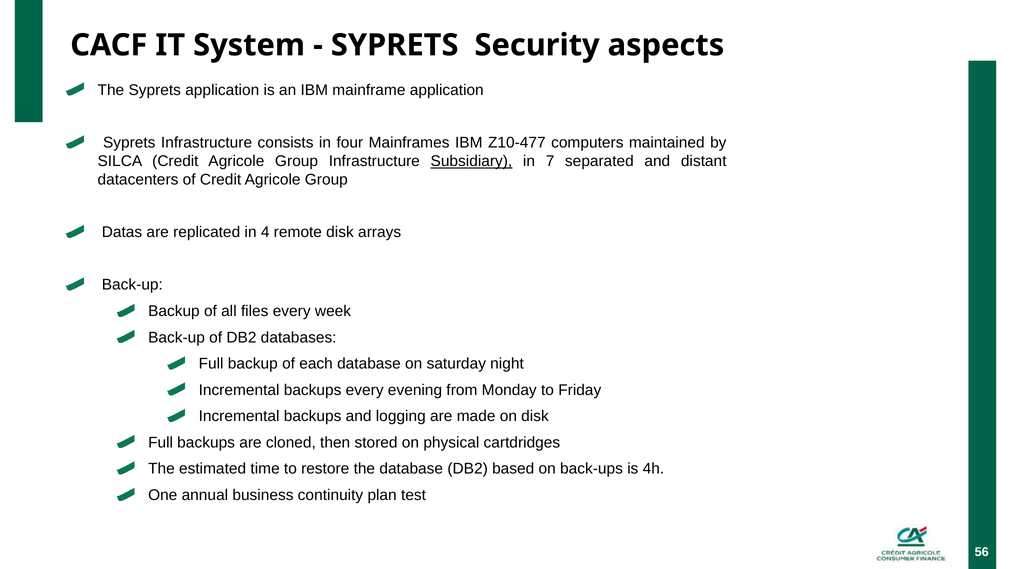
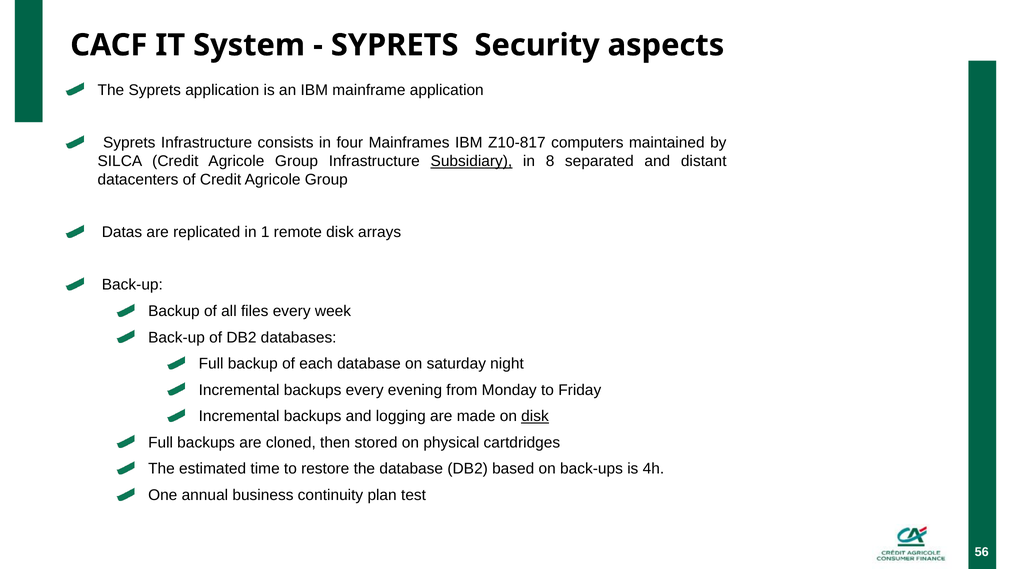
Z10-477: Z10-477 -> Z10-817
7: 7 -> 8
4: 4 -> 1
disk at (535, 416) underline: none -> present
